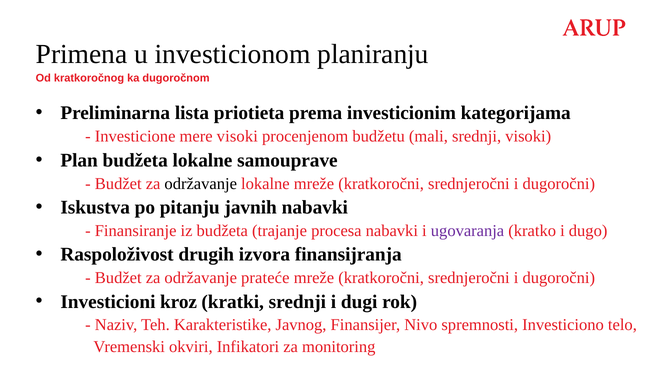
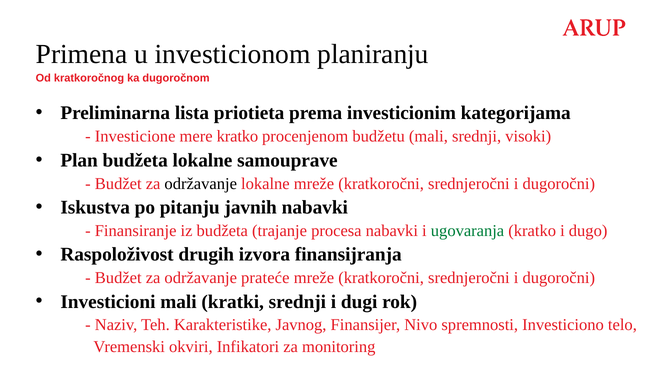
mere visoki: visoki -> kratko
ugovaranja colour: purple -> green
Investicioni kroz: kroz -> mali
